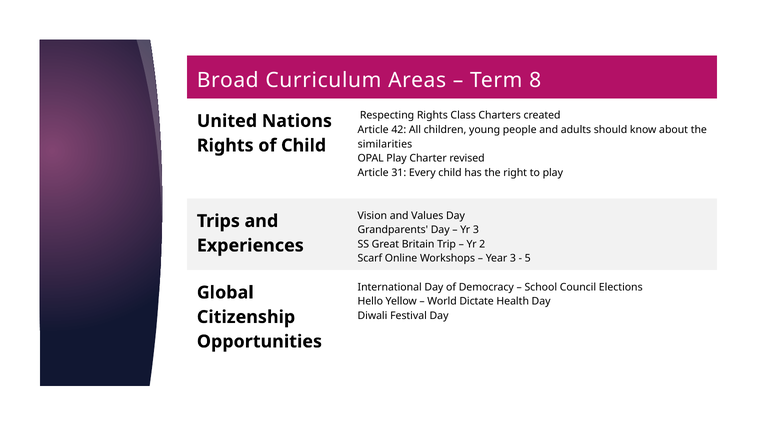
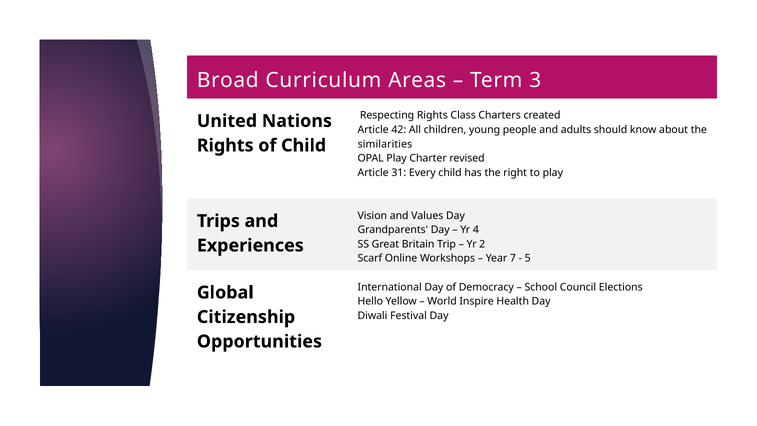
8: 8 -> 3
Yr 3: 3 -> 4
Year 3: 3 -> 7
Dictate: Dictate -> Inspire
